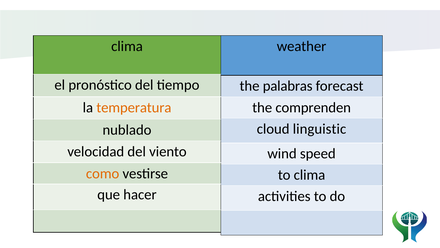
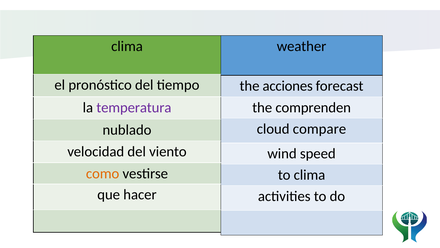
palabras: palabras -> acciones
temperatura colour: orange -> purple
linguistic: linguistic -> compare
